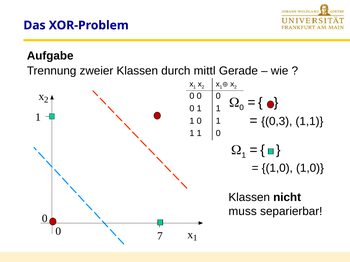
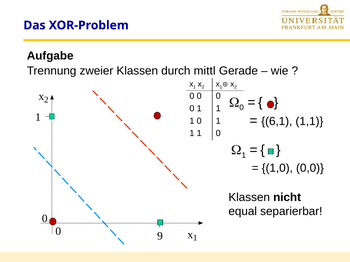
0,3: 0,3 -> 6,1
1,0 1,0: 1,0 -> 0,0
muss: muss -> equal
7: 7 -> 9
